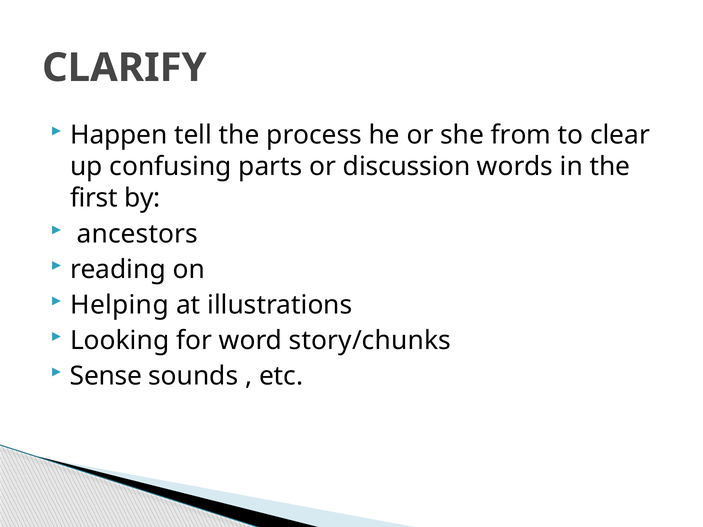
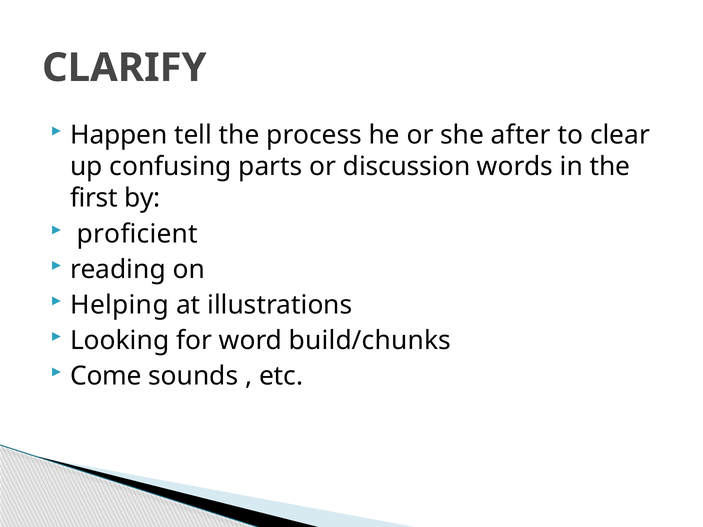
from: from -> after
ancestors: ancestors -> proficient
story/chunks: story/chunks -> build/chunks
Sense: Sense -> Come
